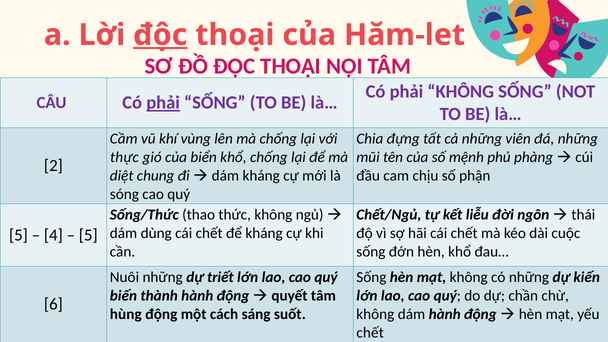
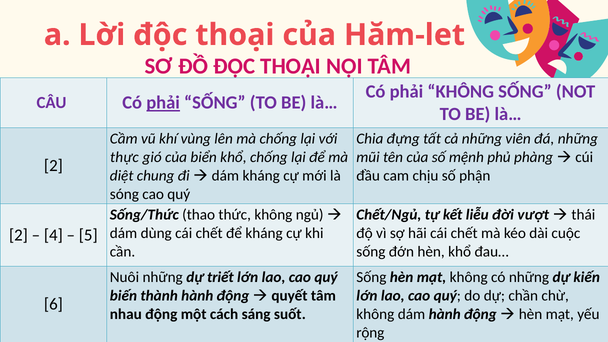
độc at (160, 35) underline: present -> none
ngôn: ngôn -> vượt
5 at (18, 235): 5 -> 2
hùng: hùng -> nhau
chết at (370, 333): chết -> rộng
